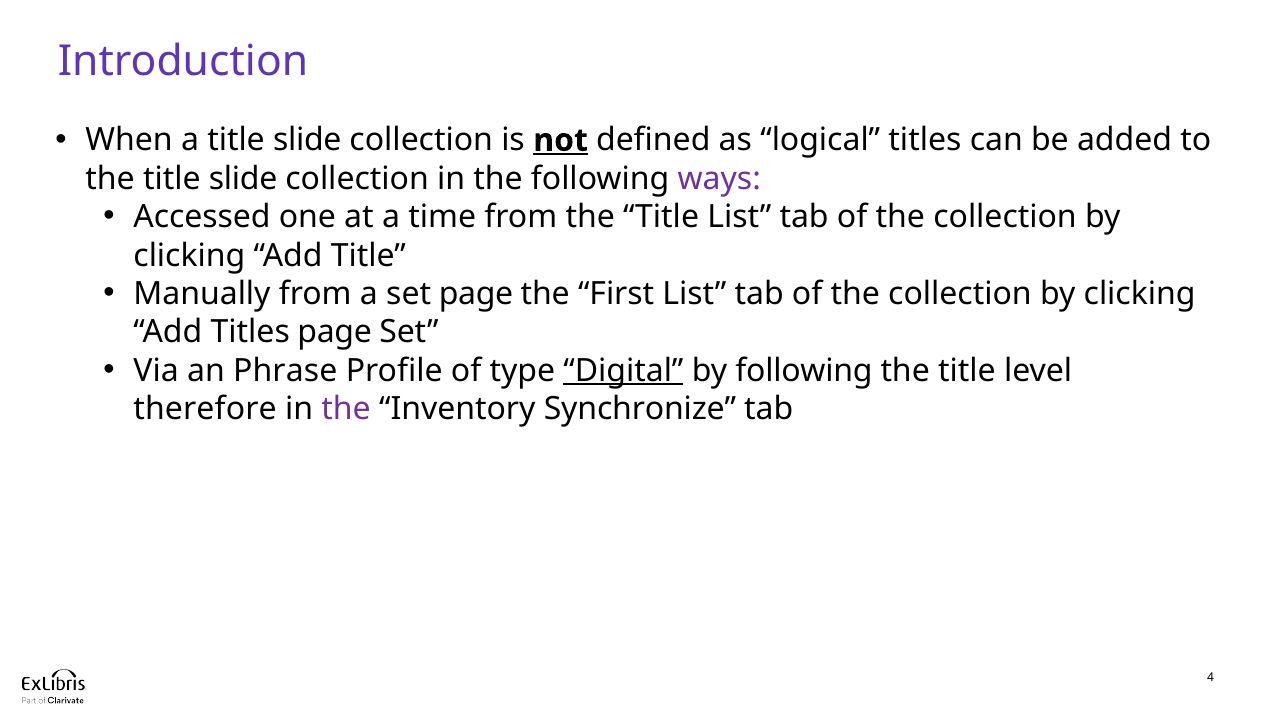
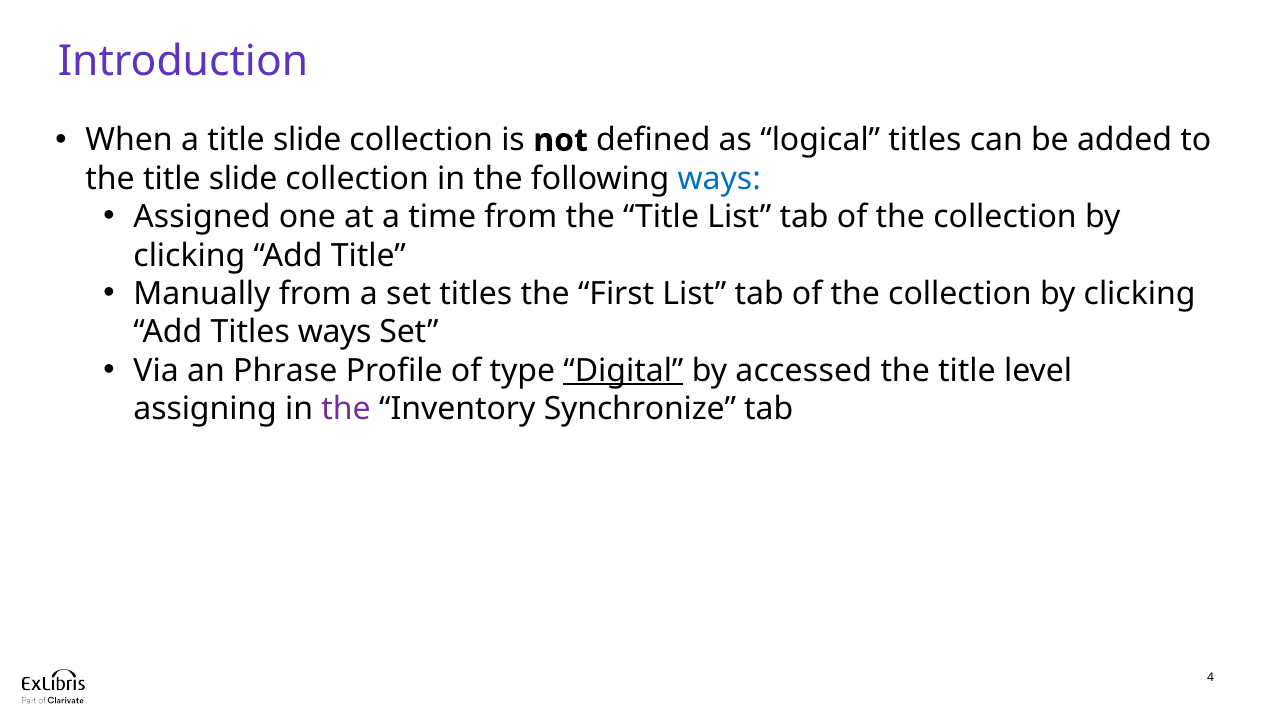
not underline: present -> none
ways at (719, 178) colour: purple -> blue
Accessed: Accessed -> Assigned
set page: page -> titles
Titles page: page -> ways
by following: following -> accessed
therefore: therefore -> assigning
